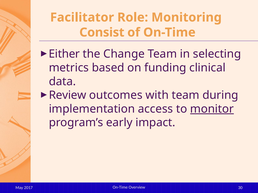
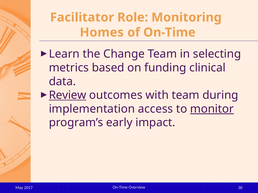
Consist: Consist -> Homes
Either: Either -> Learn
Review underline: none -> present
